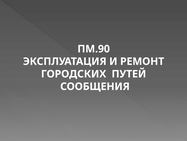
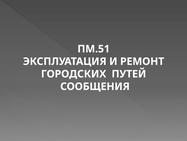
ПМ.90: ПМ.90 -> ПМ.51
